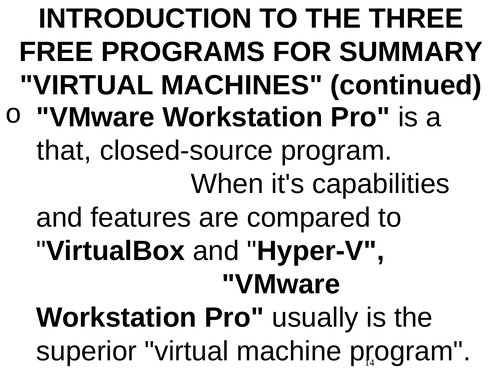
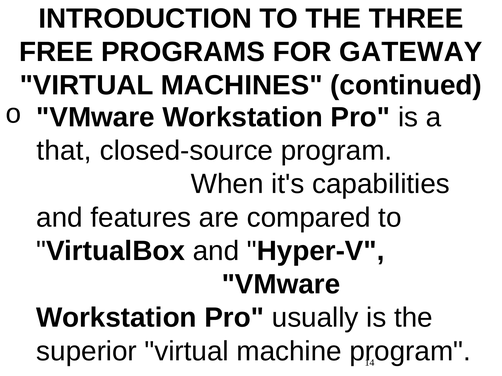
SUMMARY: SUMMARY -> GATEWAY
